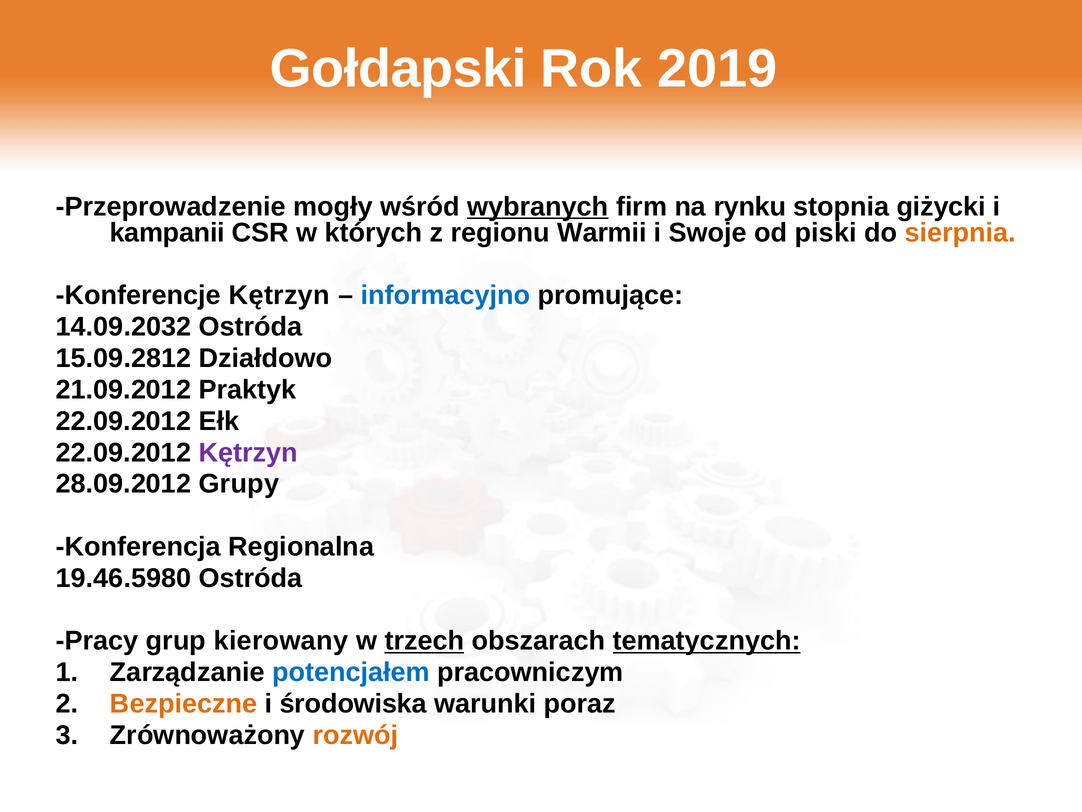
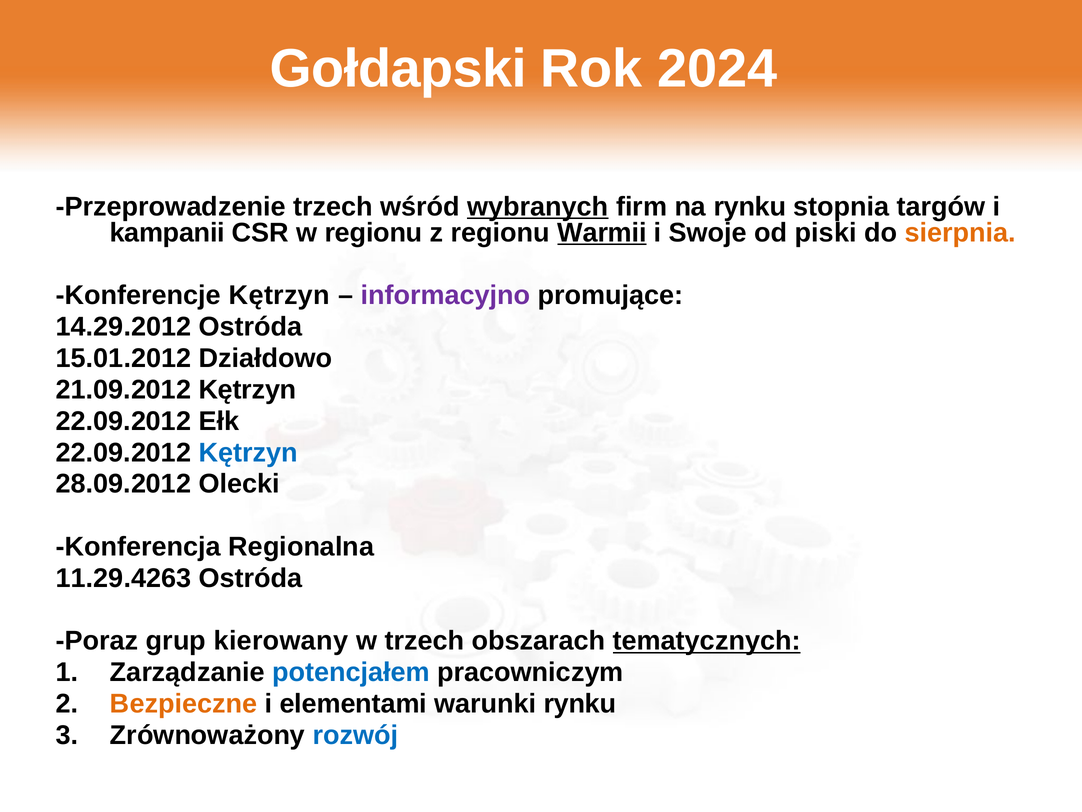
2019: 2019 -> 2024
Przeprowadzenie mogły: mogły -> trzech
giżycki: giżycki -> targów
w których: których -> regionu
Warmii underline: none -> present
informacyjno colour: blue -> purple
14.09.2032: 14.09.2032 -> 14.29.2012
15.09.2812: 15.09.2812 -> 15.01.2012
21.09.2012 Praktyk: Praktyk -> Kętrzyn
Kętrzyn at (248, 452) colour: purple -> blue
Grupy: Grupy -> Olecki
19.46.5980: 19.46.5980 -> 11.29.4263
Pracy: Pracy -> Poraz
trzech at (424, 641) underline: present -> none
środowiska: środowiska -> elementami
warunki poraz: poraz -> rynku
rozwój colour: orange -> blue
